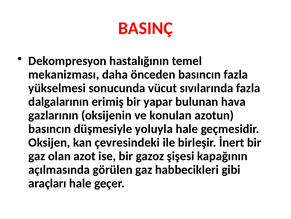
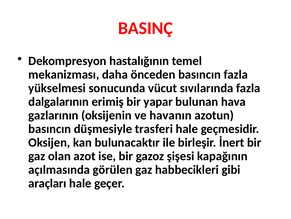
konulan: konulan -> havanın
yoluyla: yoluyla -> trasferi
çevresindeki: çevresindeki -> bulunacaktır
